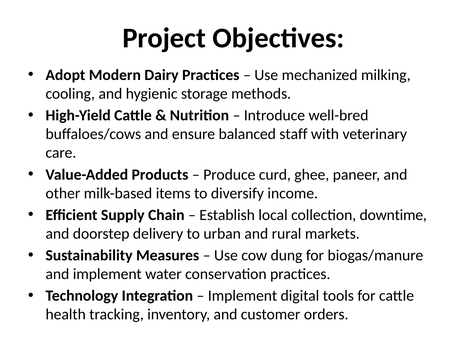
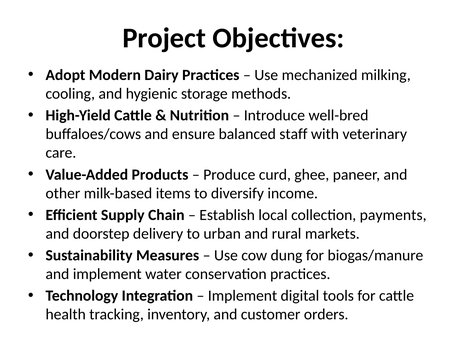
downtime: downtime -> payments
